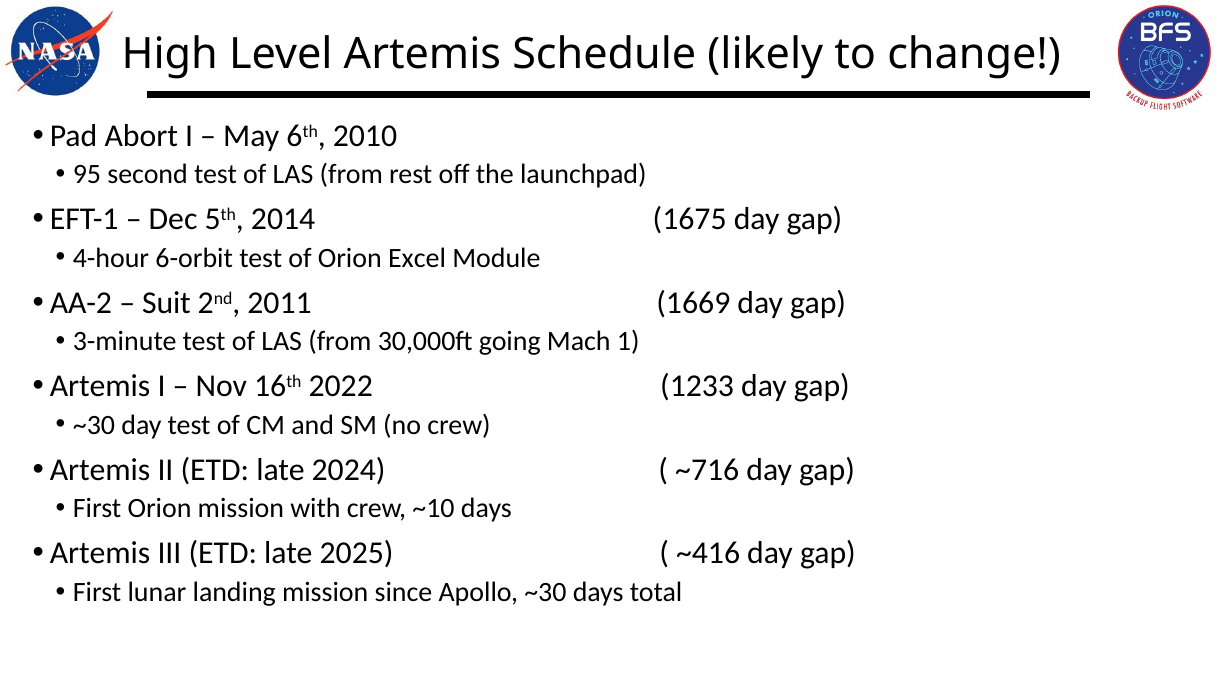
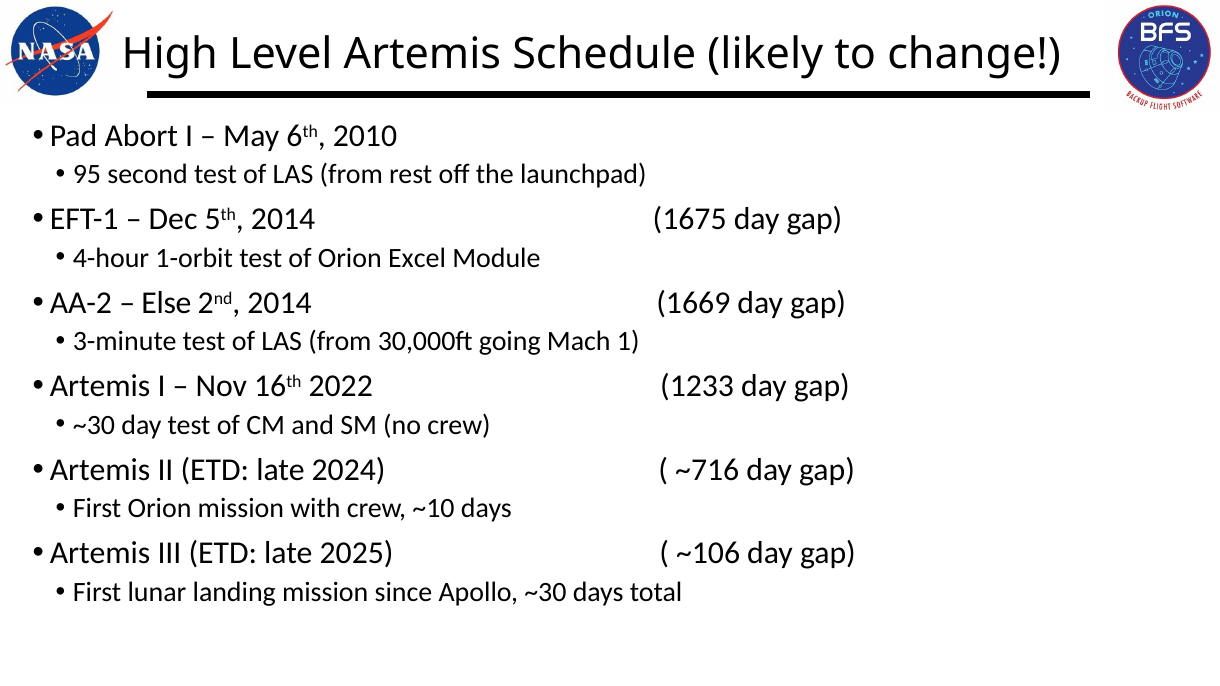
6-orbit: 6-orbit -> 1-orbit
Suit: Suit -> Else
2nd 2011: 2011 -> 2014
~416: ~416 -> ~106
